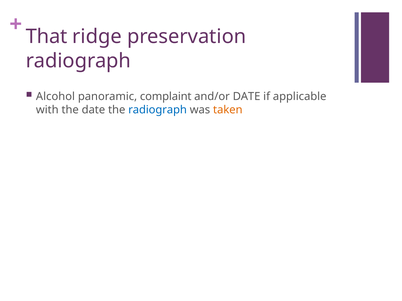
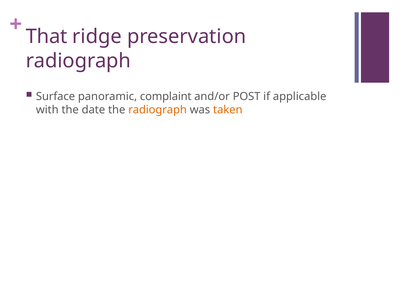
Alcohol: Alcohol -> Surface
and/or DATE: DATE -> POST
radiograph at (158, 110) colour: blue -> orange
